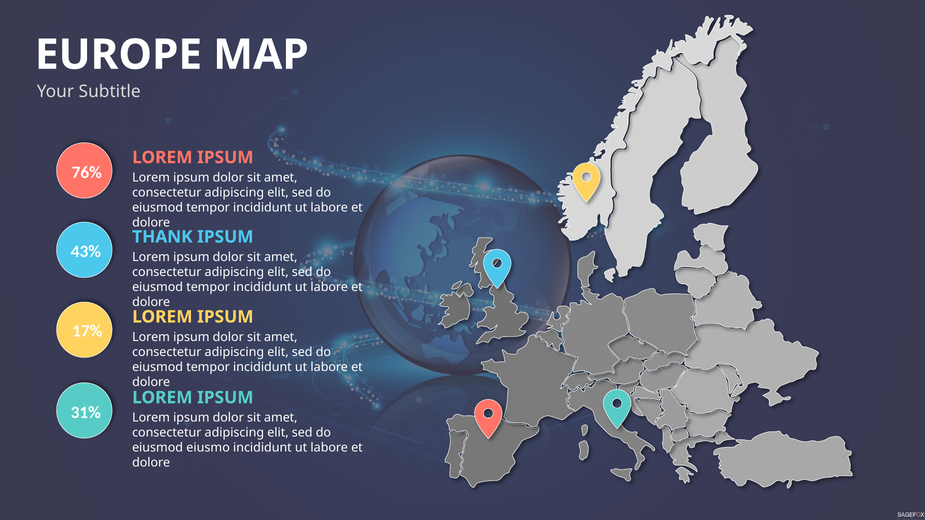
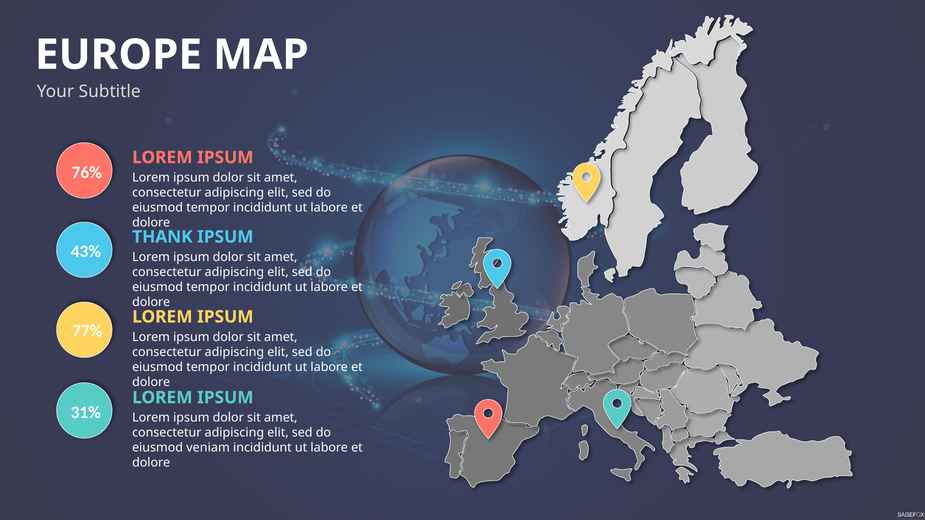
17%: 17% -> 77%
eiusmo: eiusmo -> veniam
